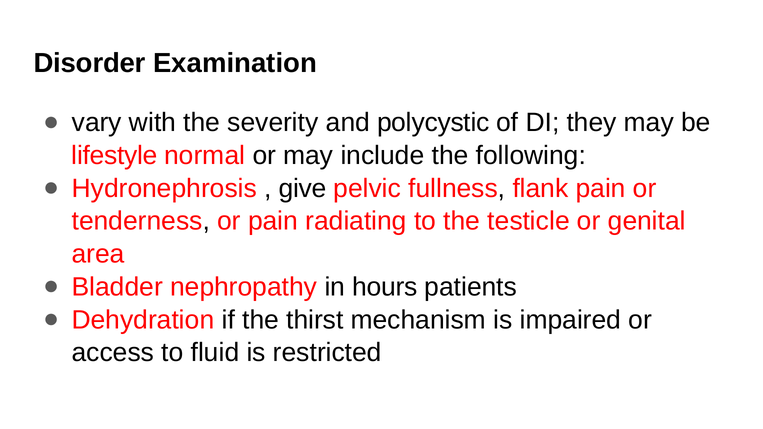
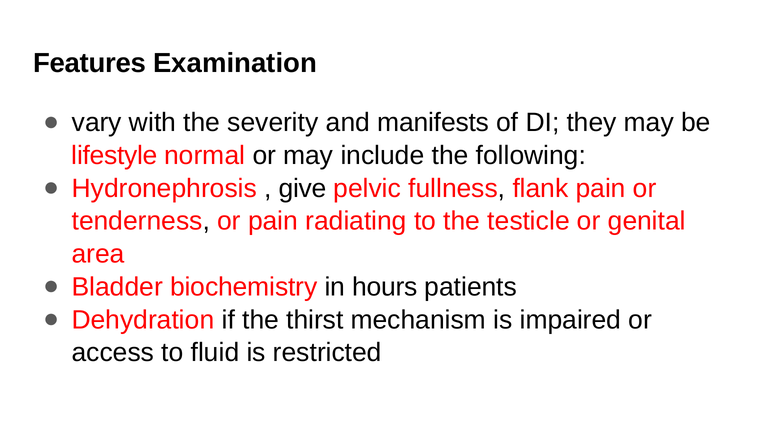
Disorder: Disorder -> Features
polycystic: polycystic -> manifests
nephropathy: nephropathy -> biochemistry
